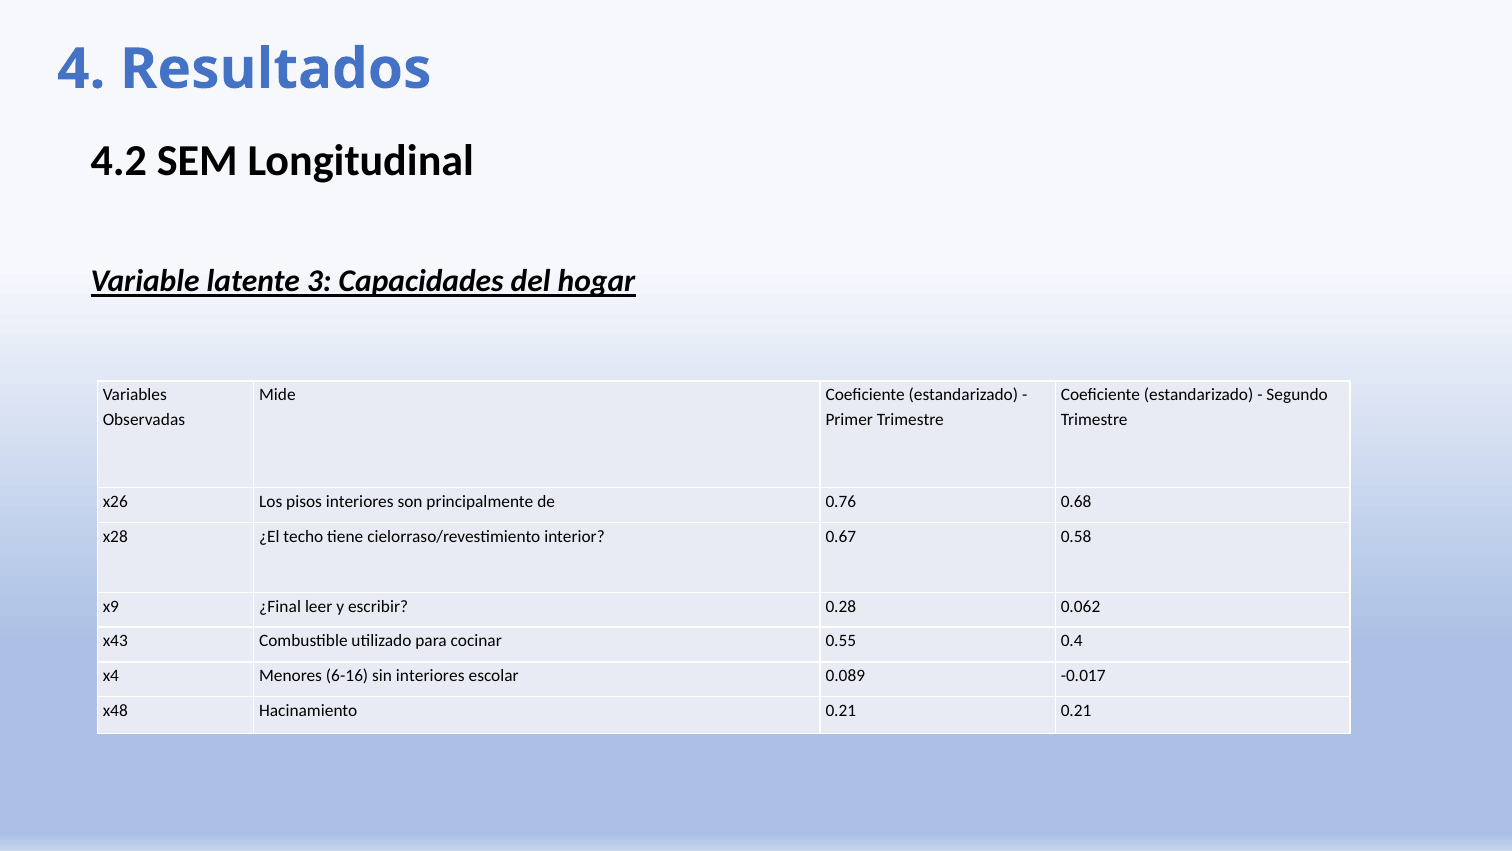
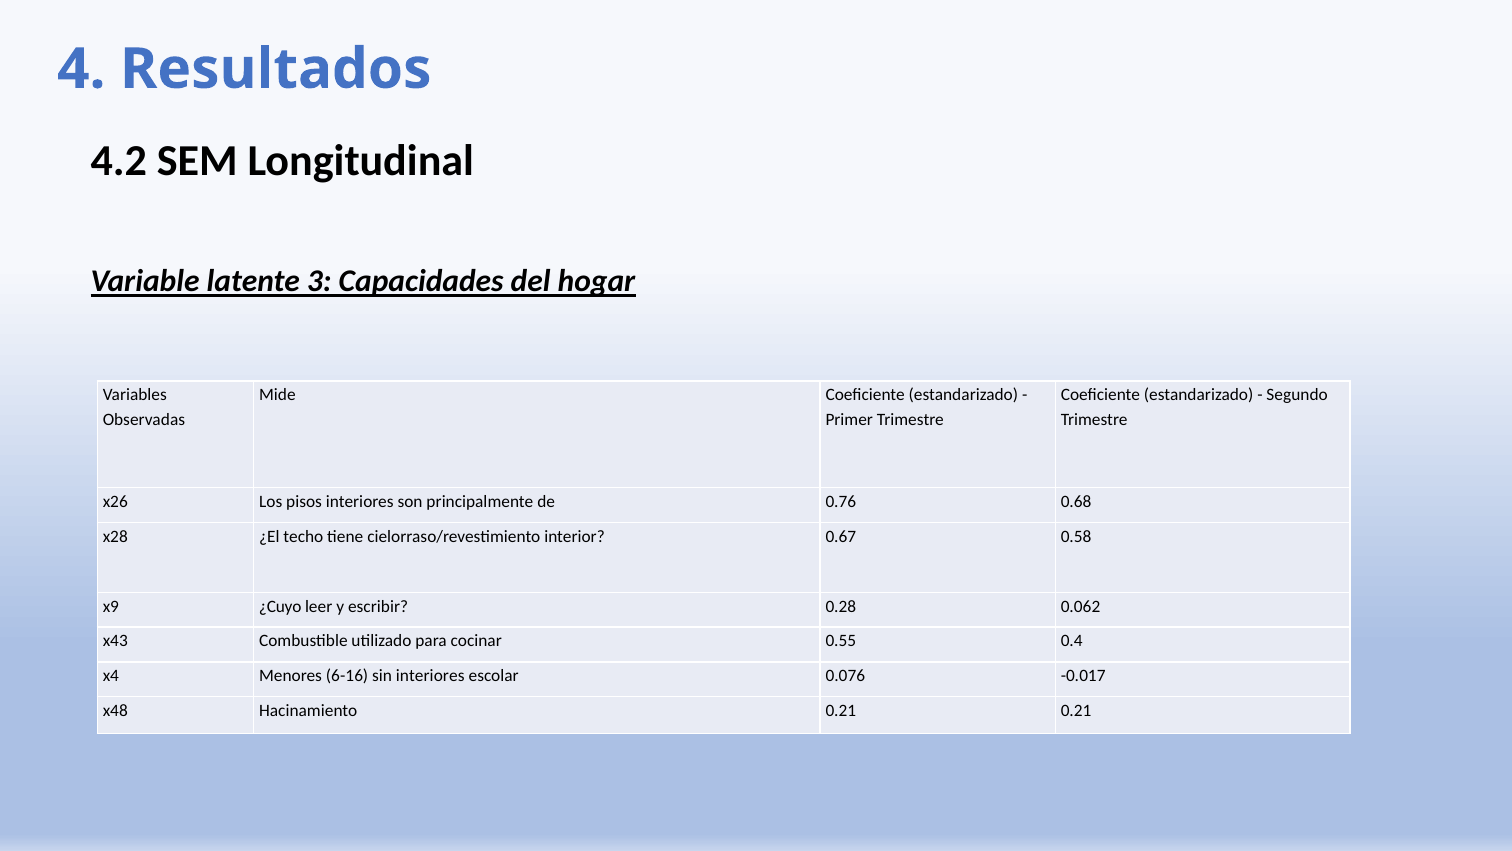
¿Final: ¿Final -> ¿Cuyo
0.089: 0.089 -> 0.076
